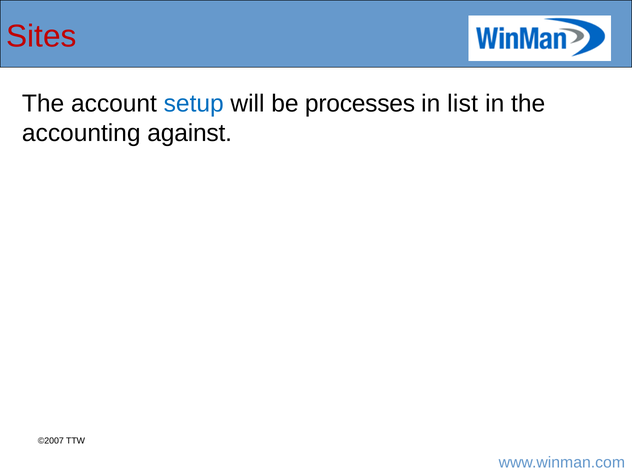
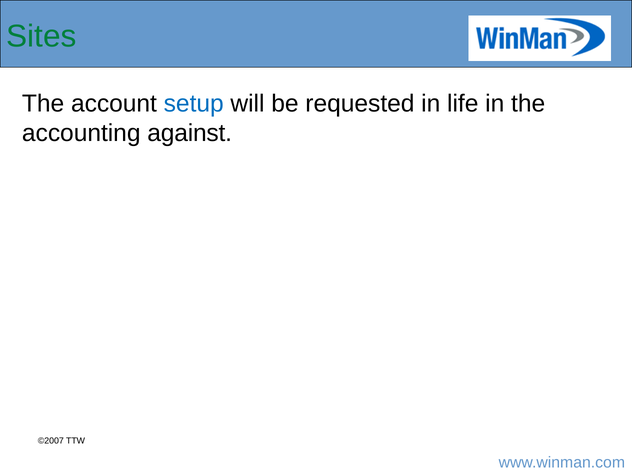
Sites colour: red -> green
processes: processes -> requested
list: list -> life
